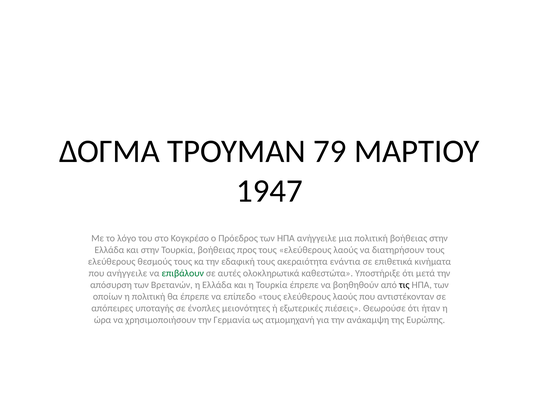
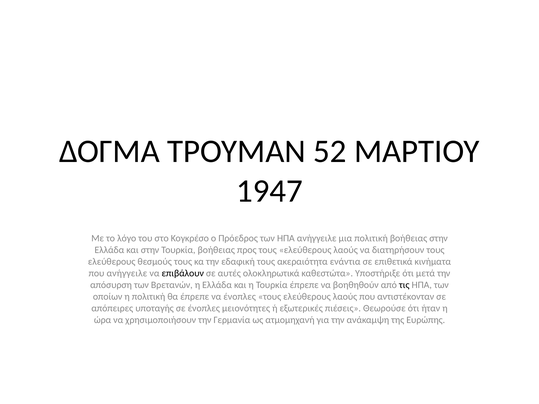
79: 79 -> 52
επιβάλουν colour: green -> black
να επίπεδο: επίπεδο -> ένοπλες
